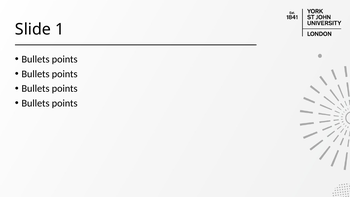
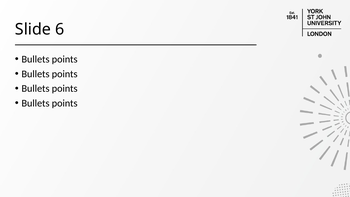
1: 1 -> 6
